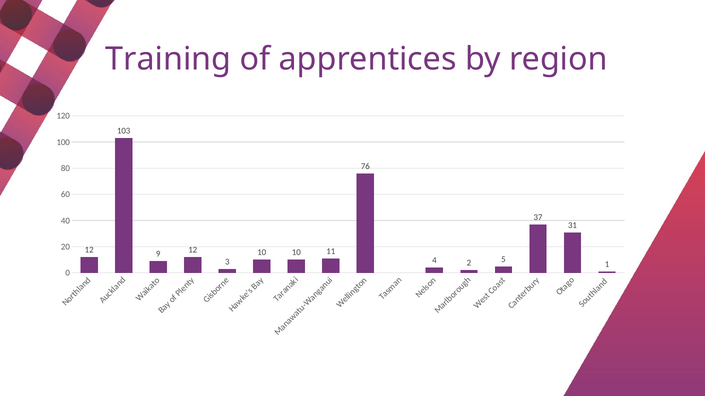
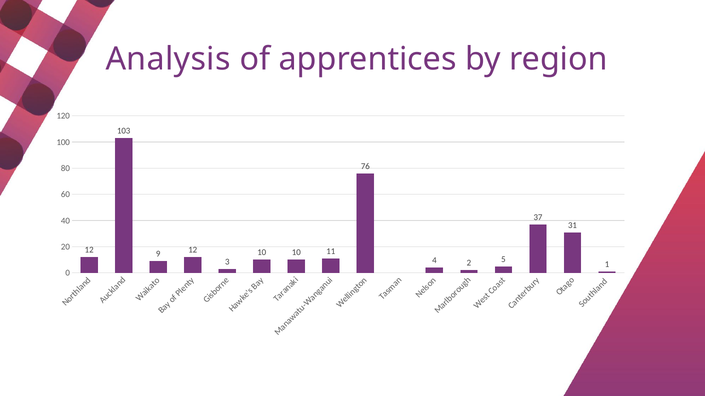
Training: Training -> Analysis
